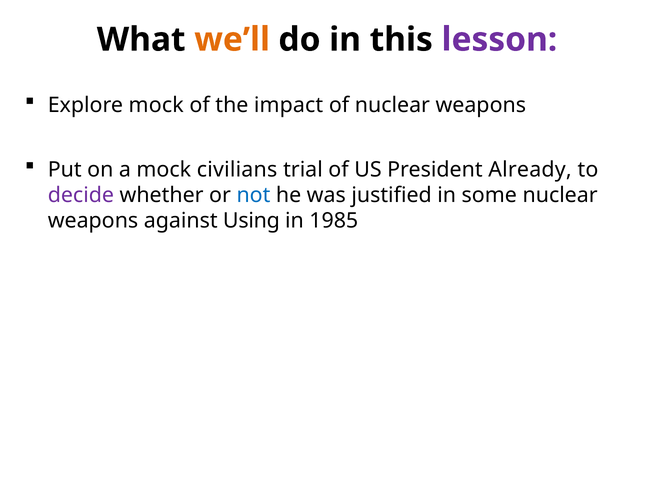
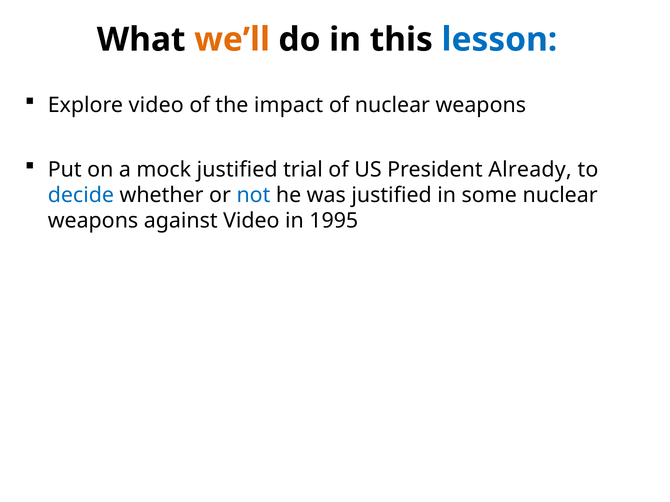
lesson colour: purple -> blue
Explore mock: mock -> video
mock civilians: civilians -> justified
decide colour: purple -> blue
against Using: Using -> Video
1985: 1985 -> 1995
